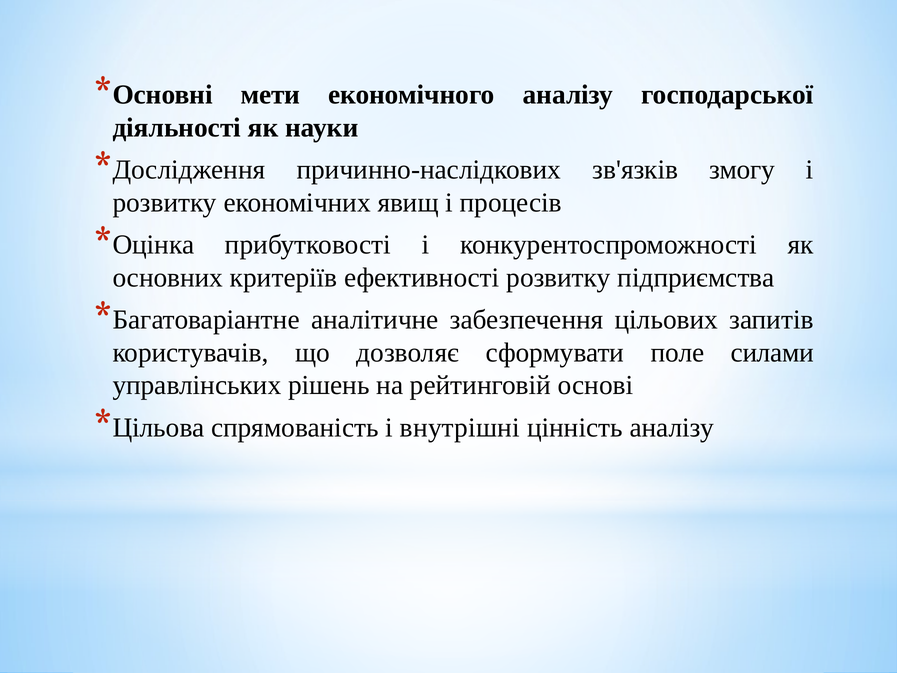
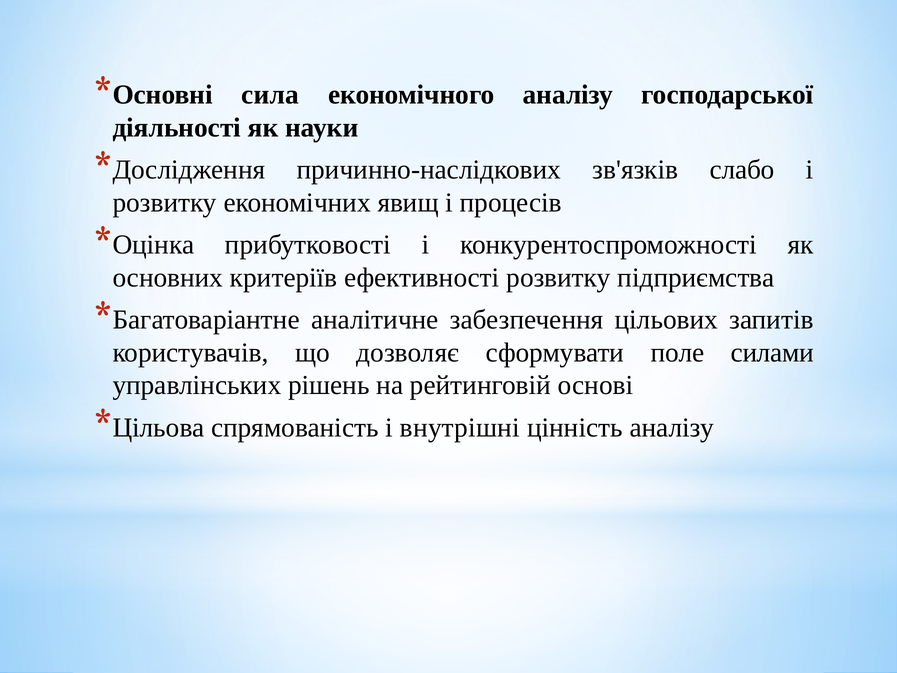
мети: мети -> сила
змогу: змогу -> слабо
